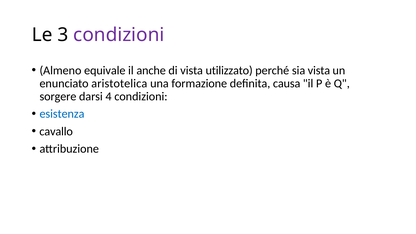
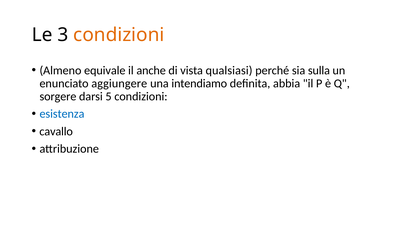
condizioni at (119, 35) colour: purple -> orange
utilizzato: utilizzato -> qualsiasi
sia vista: vista -> sulla
aristotelica: aristotelica -> aggiungere
formazione: formazione -> intendiamo
causa: causa -> abbia
4: 4 -> 5
